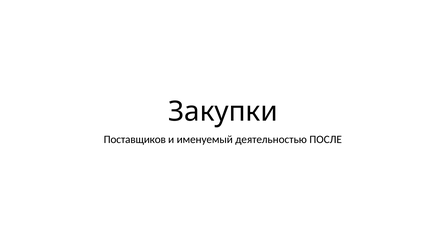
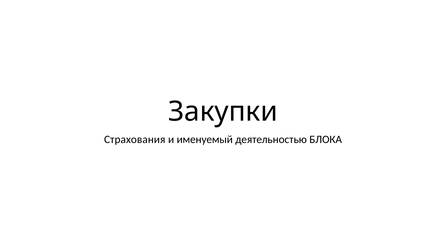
Поставщиков: Поставщиков -> Страхования
ПОСЛЕ: ПОСЛЕ -> БЛОКА
